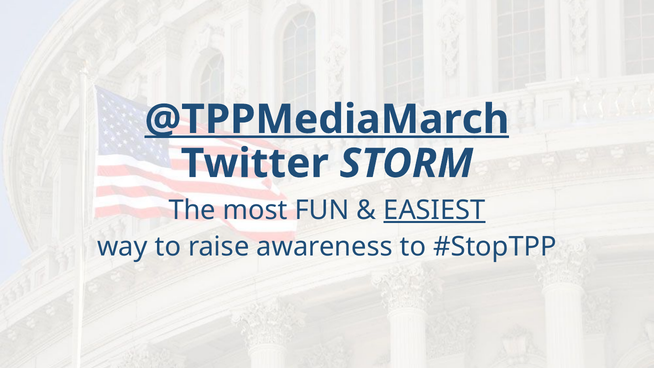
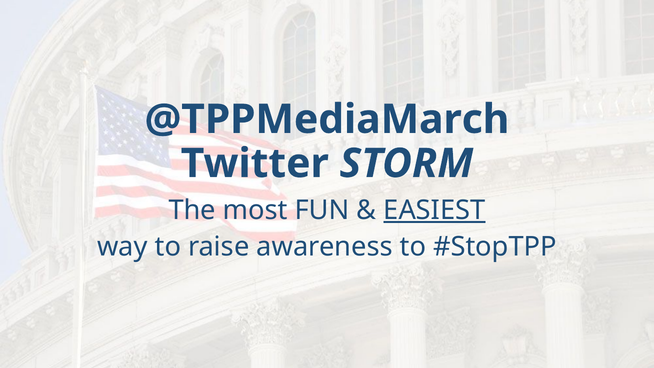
@TPPMediaMarch underline: present -> none
